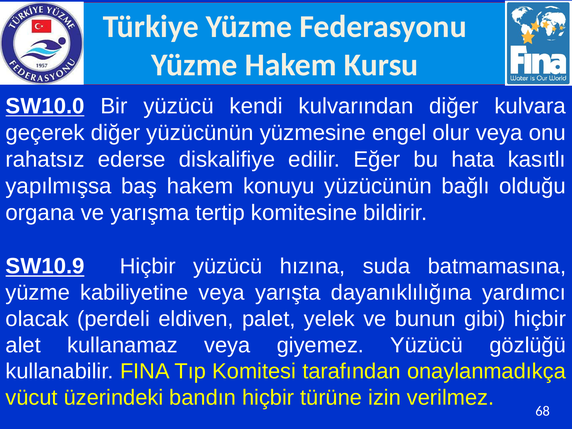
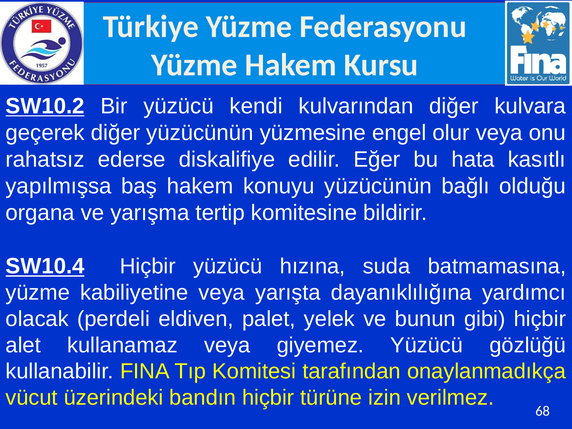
SW10.0: SW10.0 -> SW10.2
SW10.9: SW10.9 -> SW10.4
